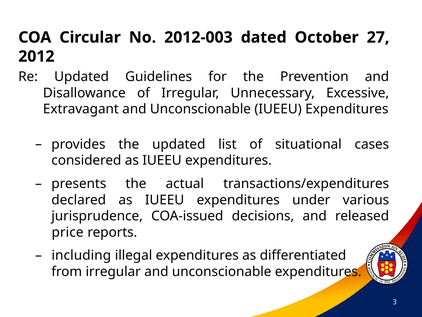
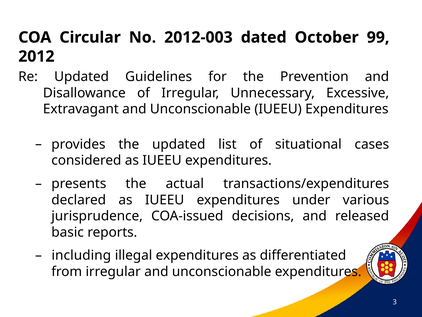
27: 27 -> 99
price: price -> basic
